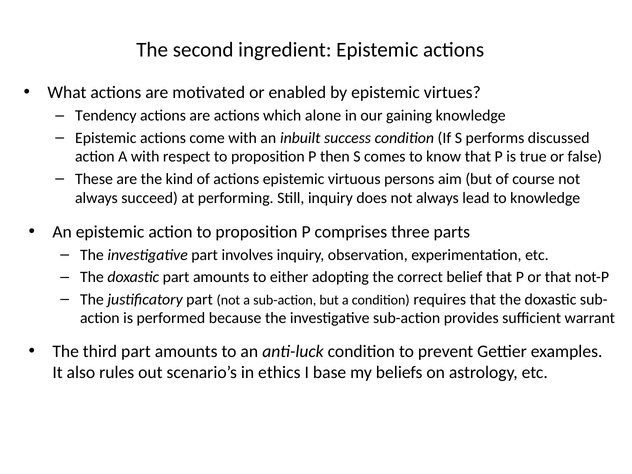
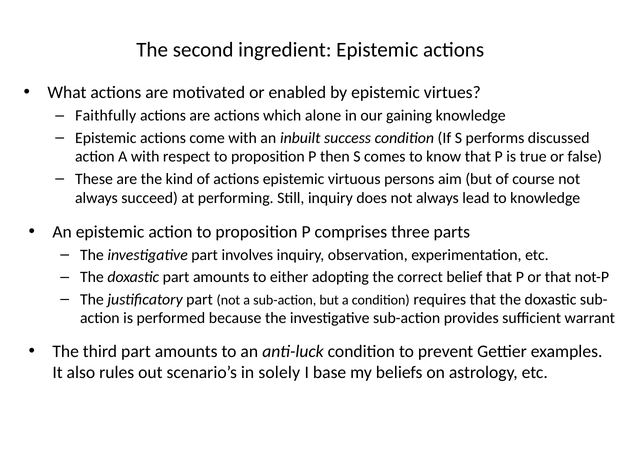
Tendency: Tendency -> Faithfully
ethics: ethics -> solely
